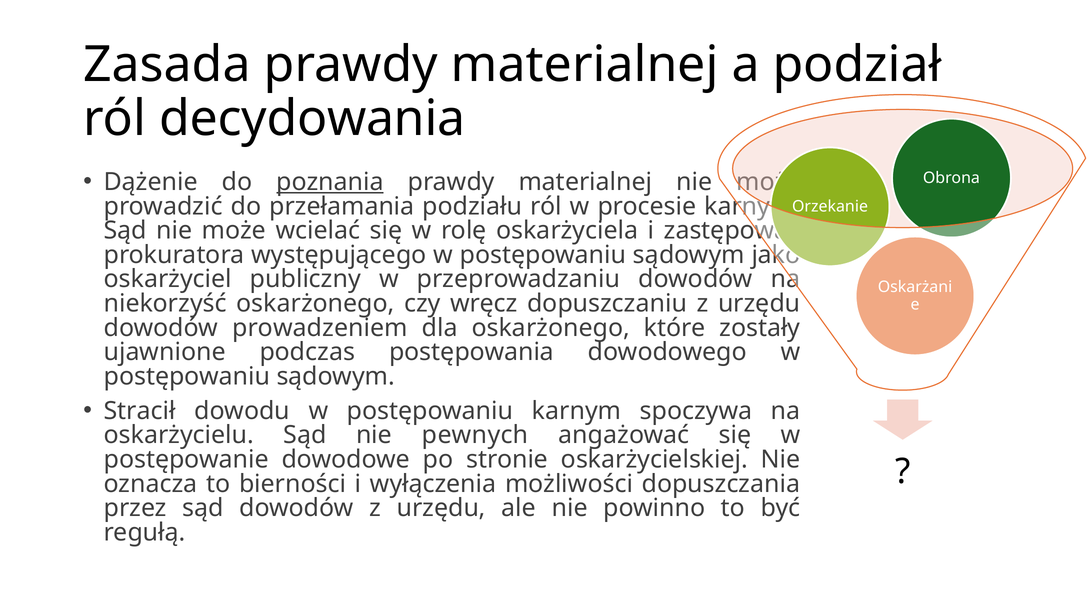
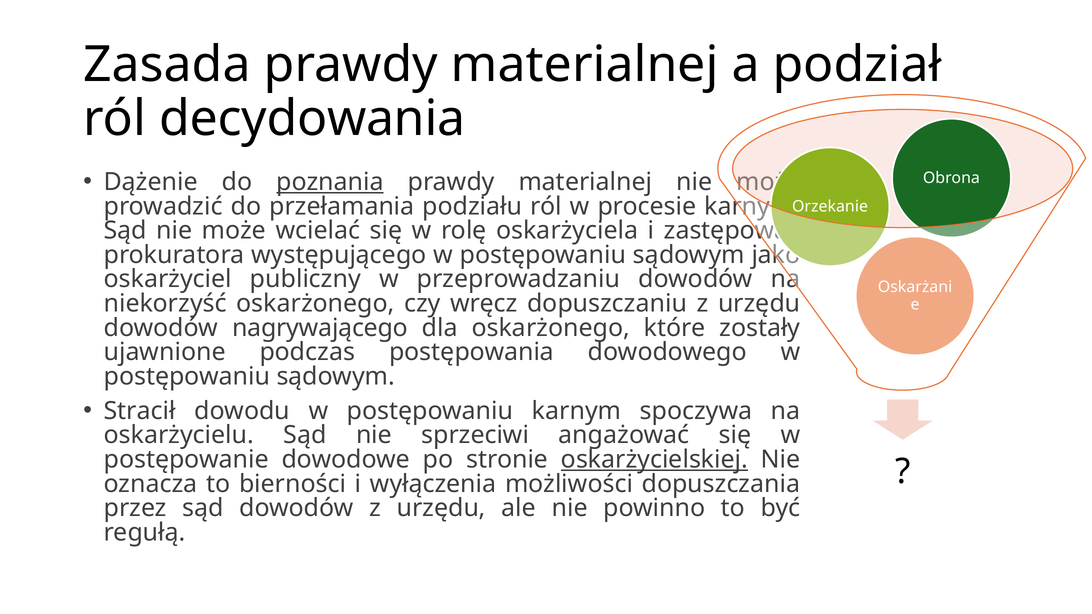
prowadzeniem: prowadzeniem -> nagrywającego
pewnych: pewnych -> sprzeciwi
oskarżycielskiej underline: none -> present
